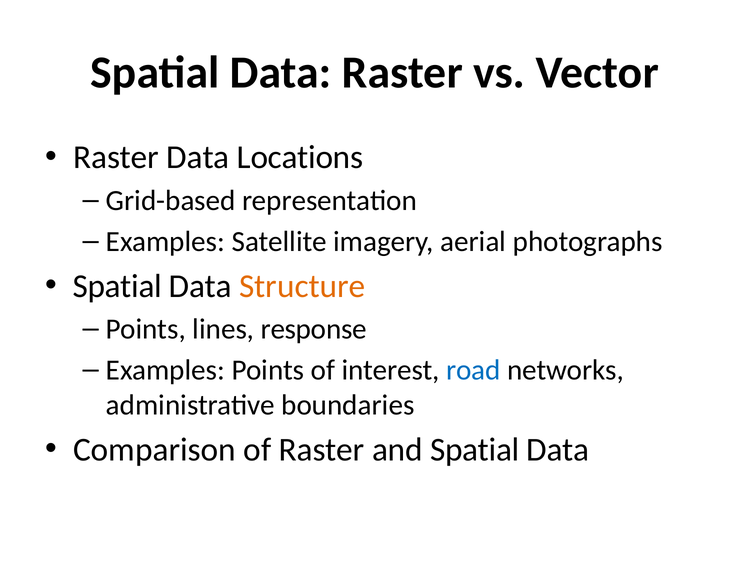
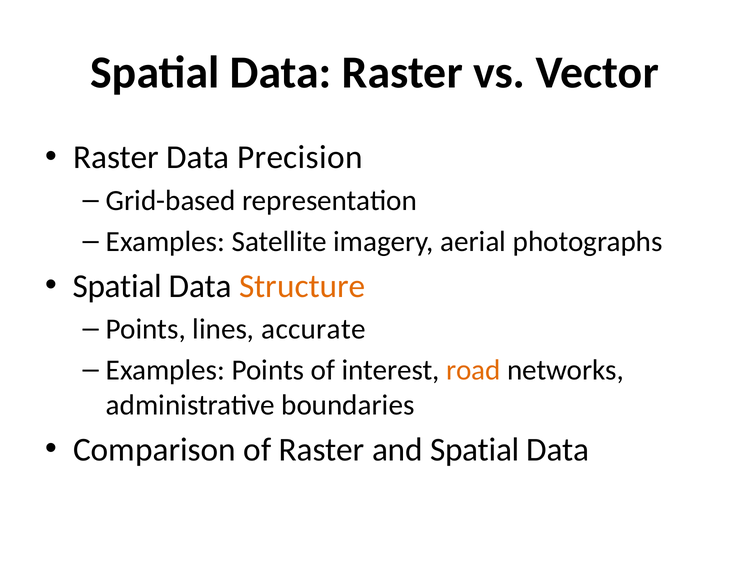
Locations: Locations -> Precision
response: response -> accurate
road colour: blue -> orange
